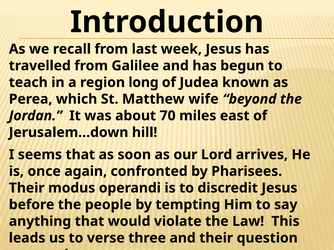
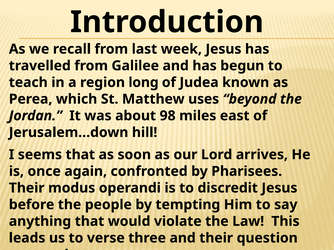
wife: wife -> uses
70: 70 -> 98
